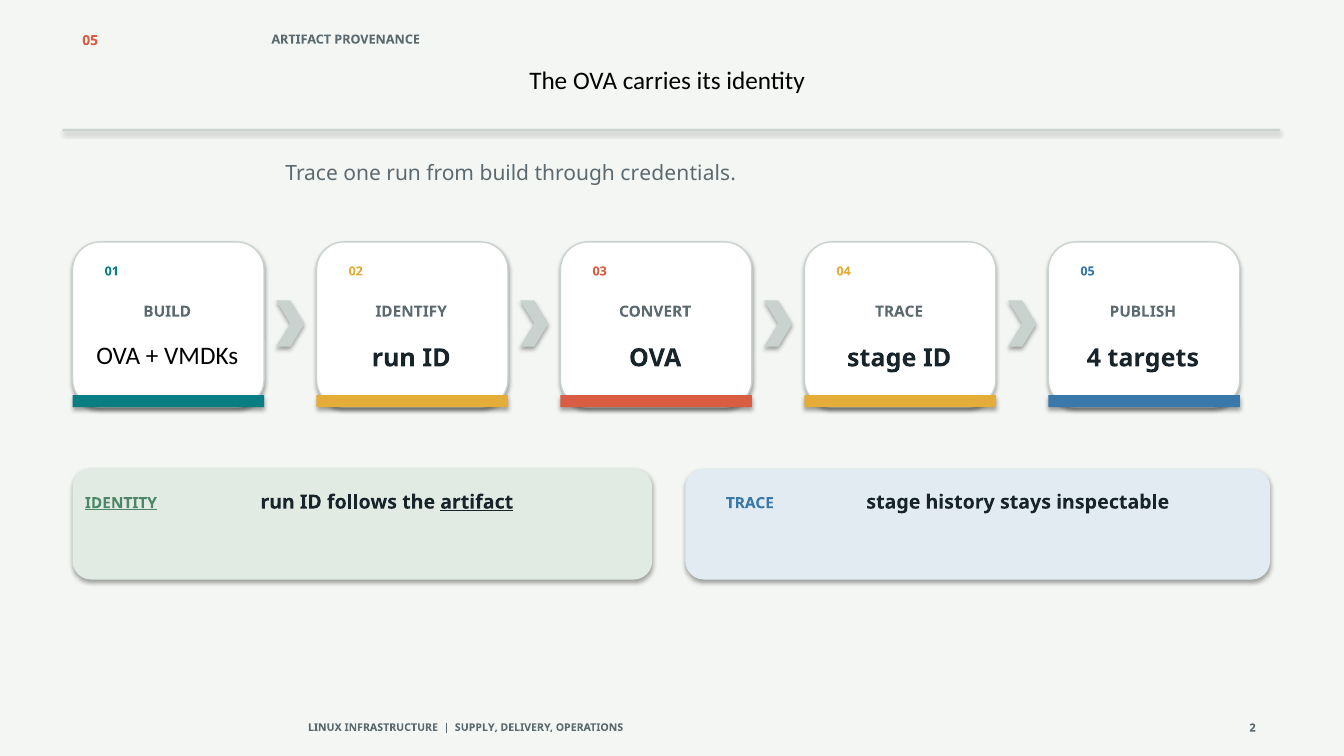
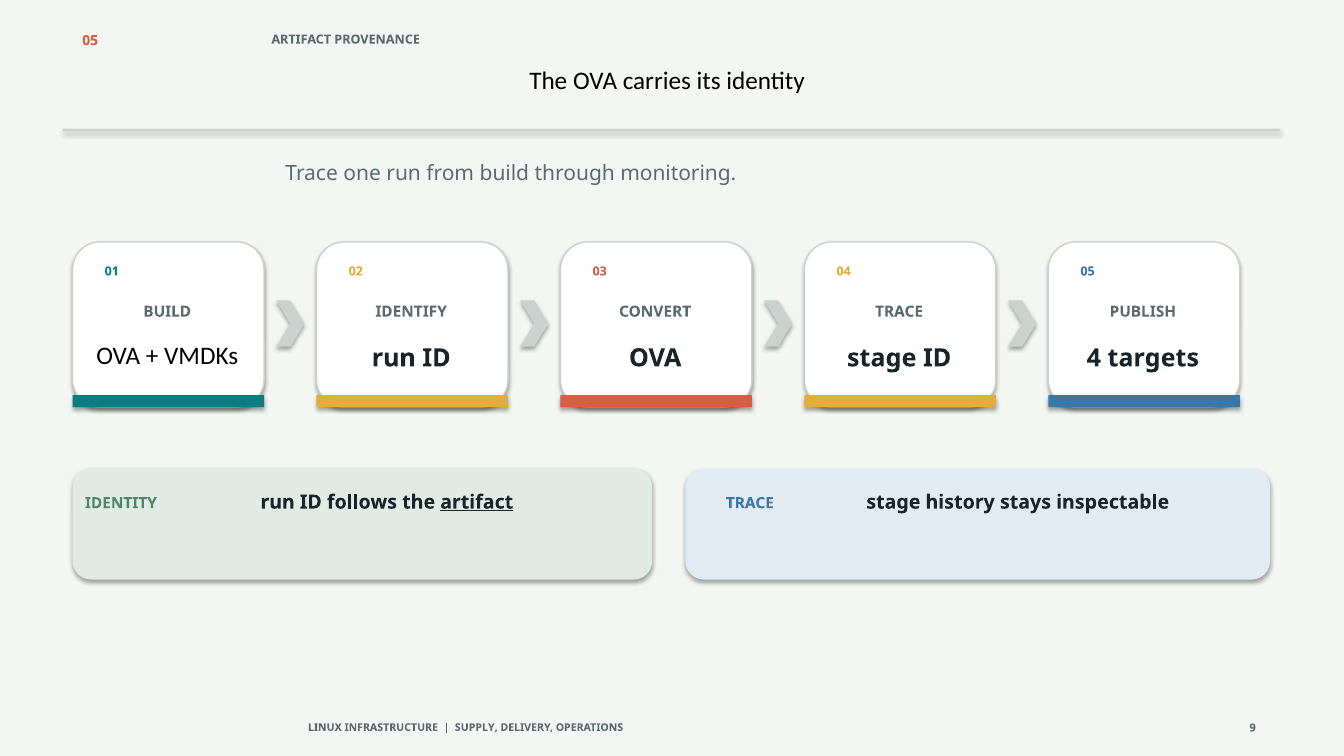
credentials: credentials -> monitoring
IDENTITY at (121, 503) underline: present -> none
2: 2 -> 9
